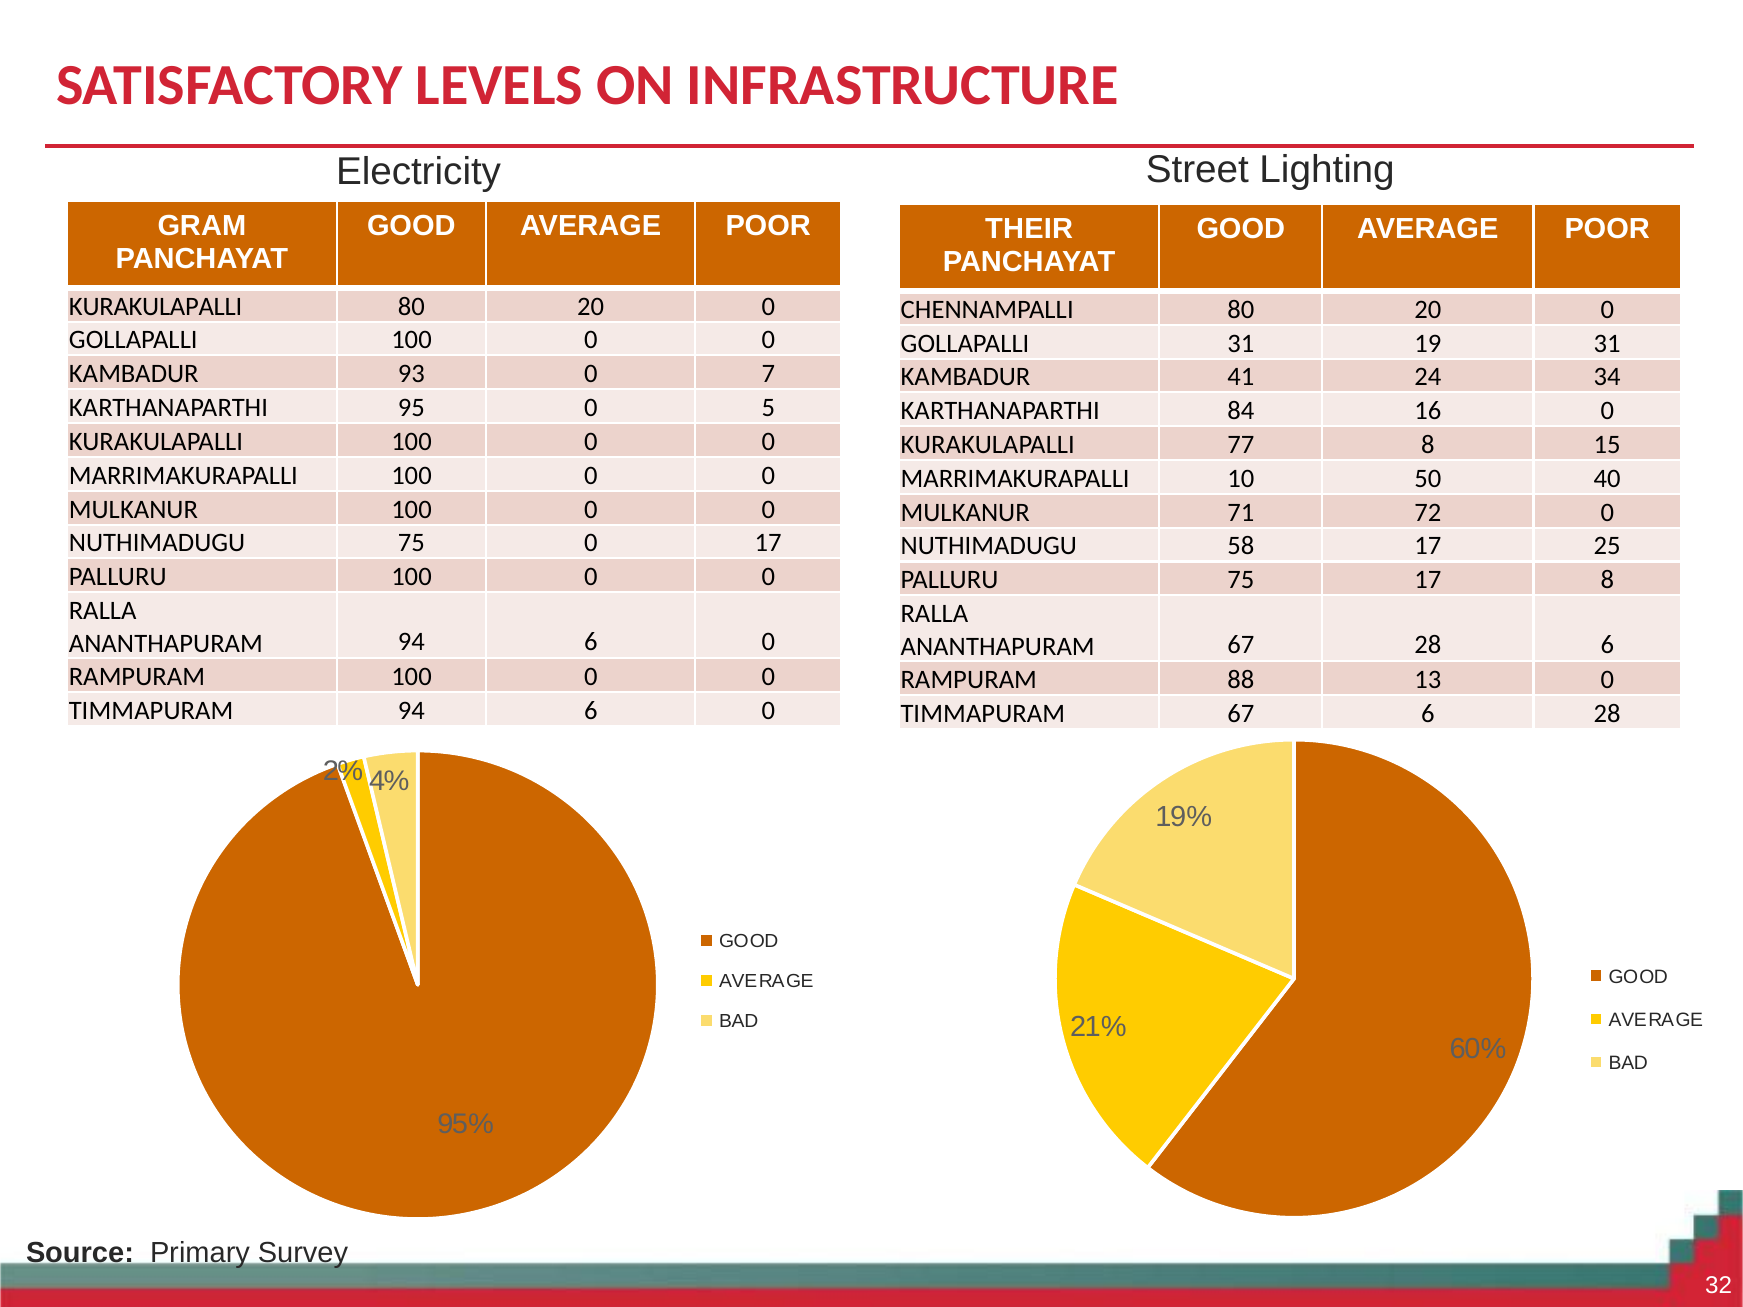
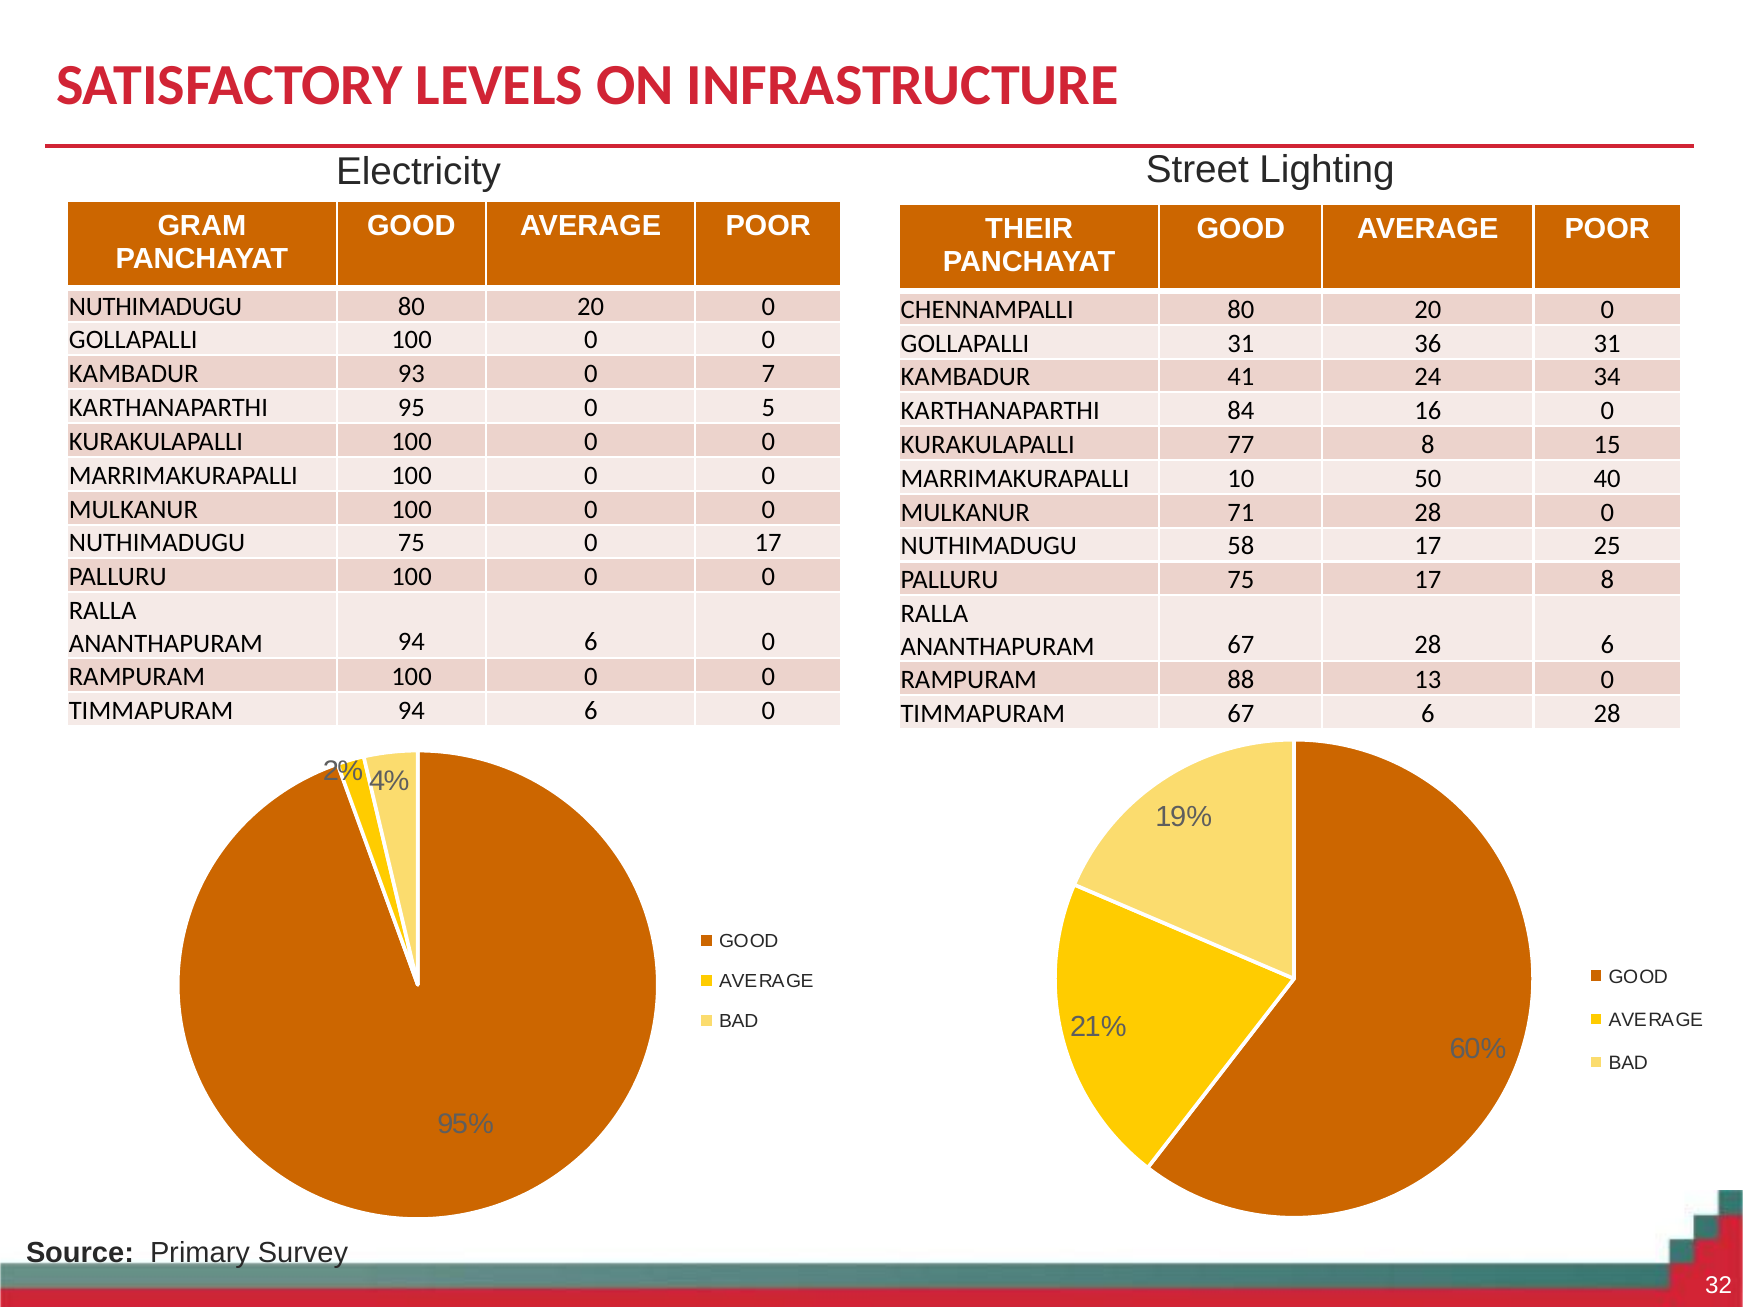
KURAKULAPALLI at (156, 306): KURAKULAPALLI -> NUTHIMADUGU
19: 19 -> 36
71 72: 72 -> 28
